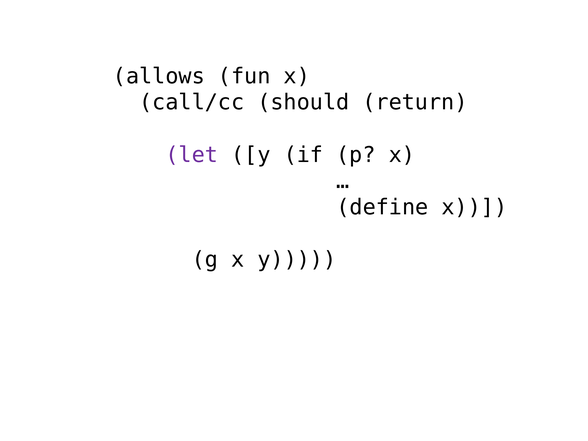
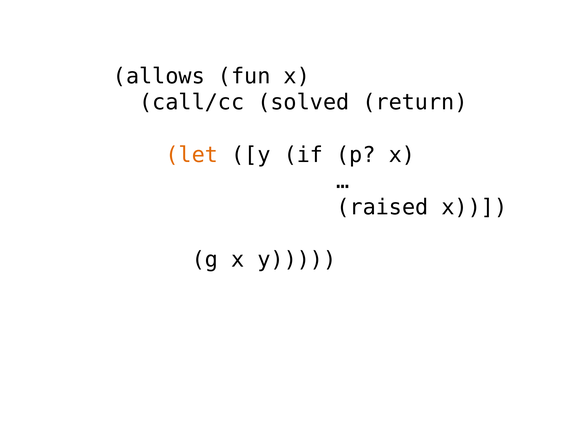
should: should -> solved
let colour: purple -> orange
define: define -> raised
